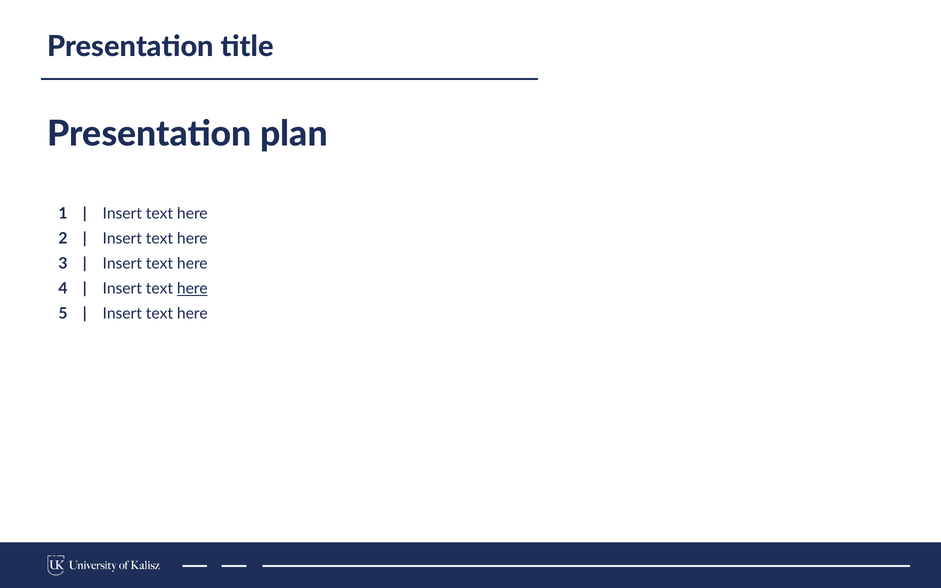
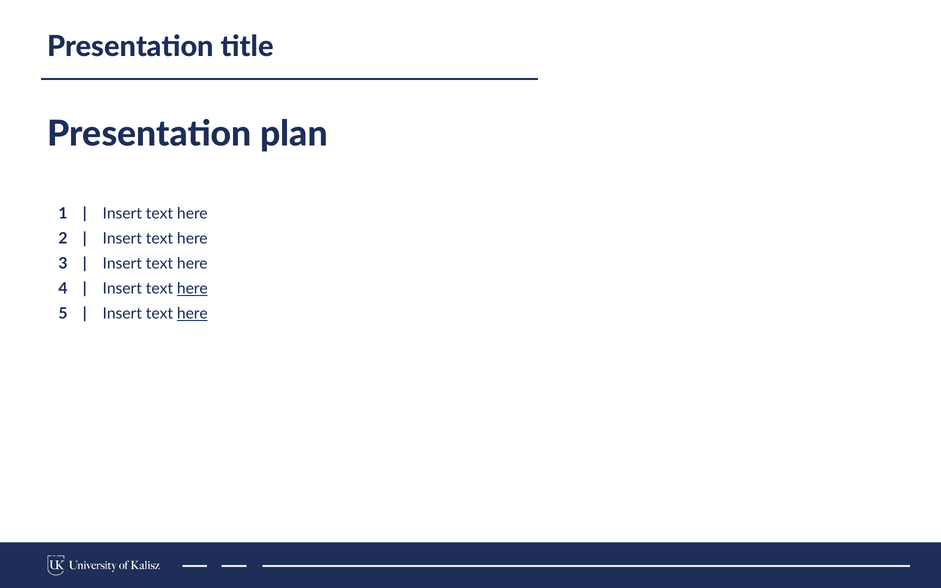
here at (192, 314) underline: none -> present
